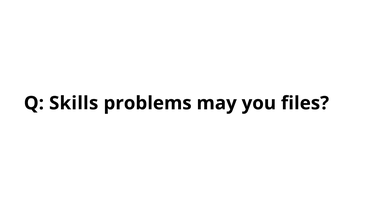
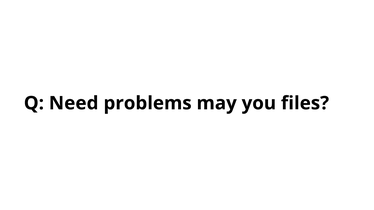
Skills: Skills -> Need
